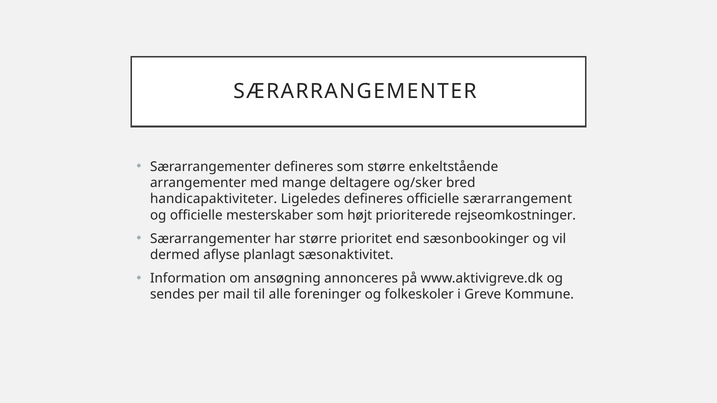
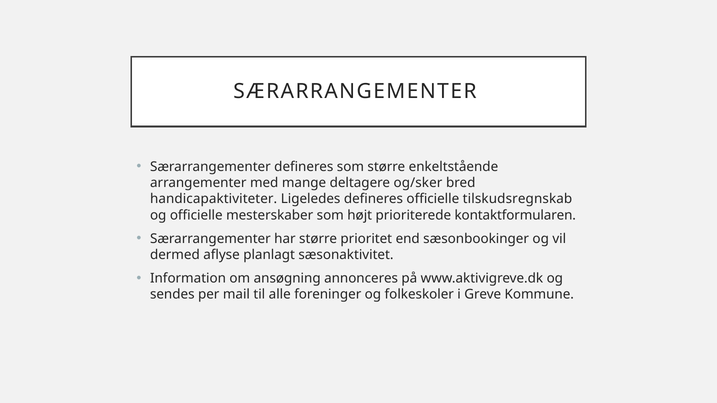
særarrangement: særarrangement -> tilskudsregnskab
rejseomkostninger: rejseomkostninger -> kontaktformularen
